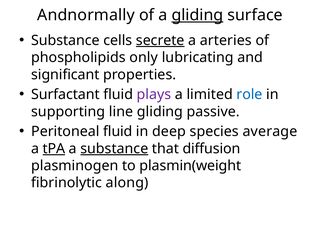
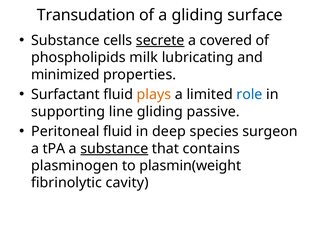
Andnormally: Andnormally -> Transudation
gliding at (197, 15) underline: present -> none
arteries: arteries -> covered
only: only -> milk
significant: significant -> minimized
plays colour: purple -> orange
average: average -> surgeon
tPA underline: present -> none
diffusion: diffusion -> contains
along: along -> cavity
